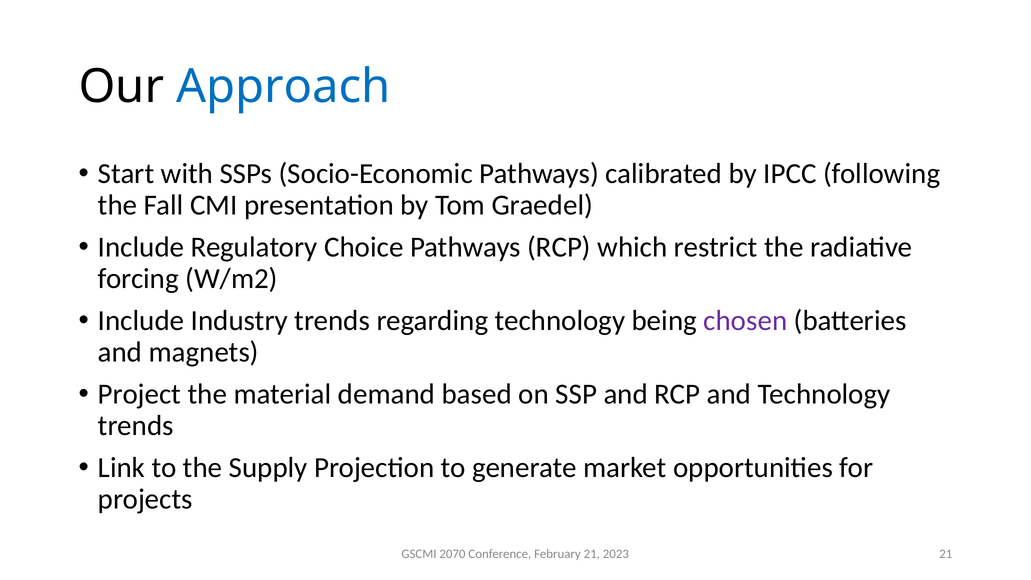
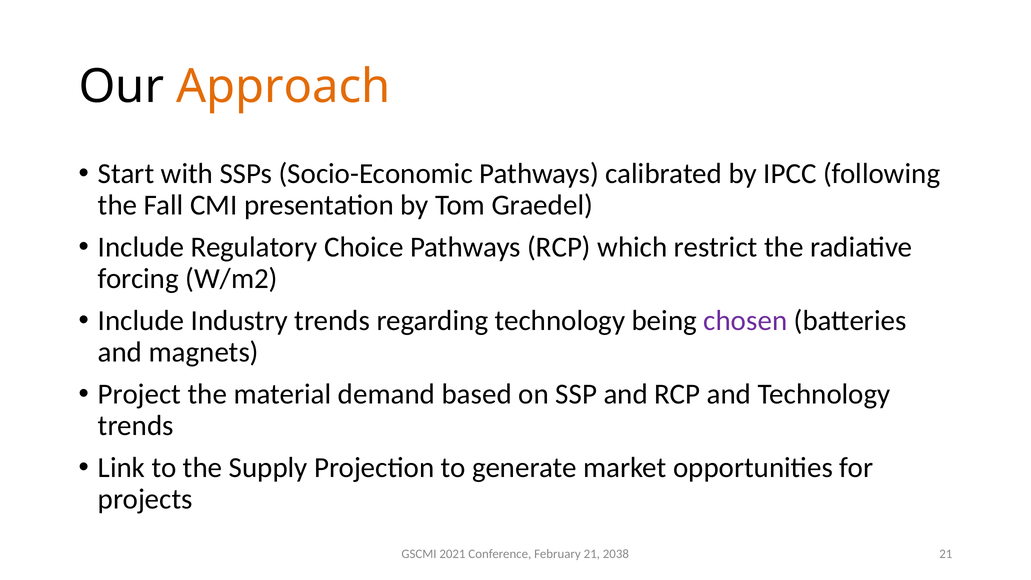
Approach colour: blue -> orange
2070: 2070 -> 2021
2023: 2023 -> 2038
